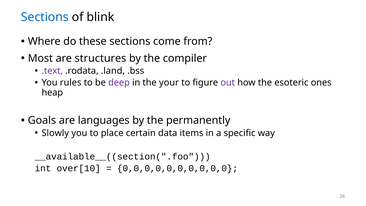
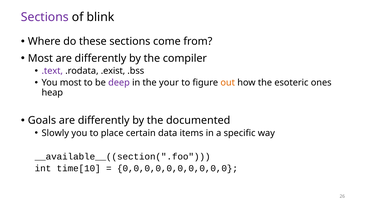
Sections at (45, 17) colour: blue -> purple
Most are structures: structures -> differently
.land: .land -> .exist
You rules: rules -> most
out colour: purple -> orange
languages at (104, 120): languages -> differently
permanently: permanently -> documented
over[10: over[10 -> time[10
